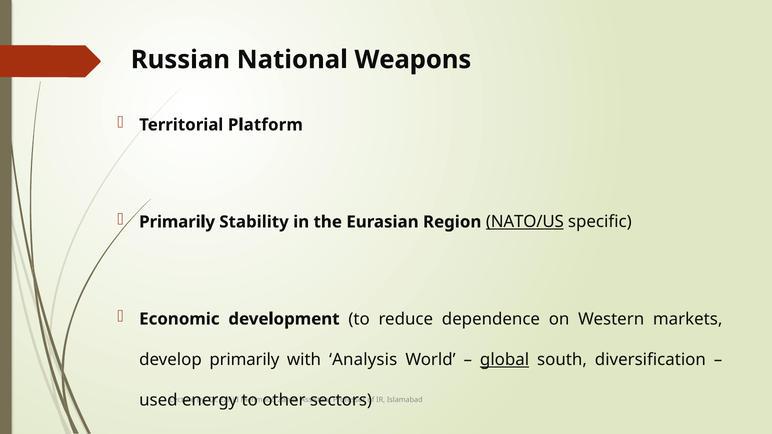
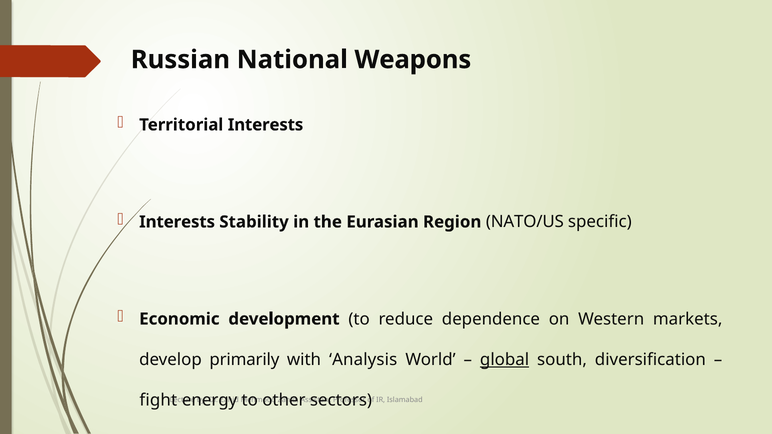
Territorial Platform: Platform -> Interests
Primarily at (177, 222): Primarily -> Interests
NATO/US underline: present -> none
used: used -> fight
